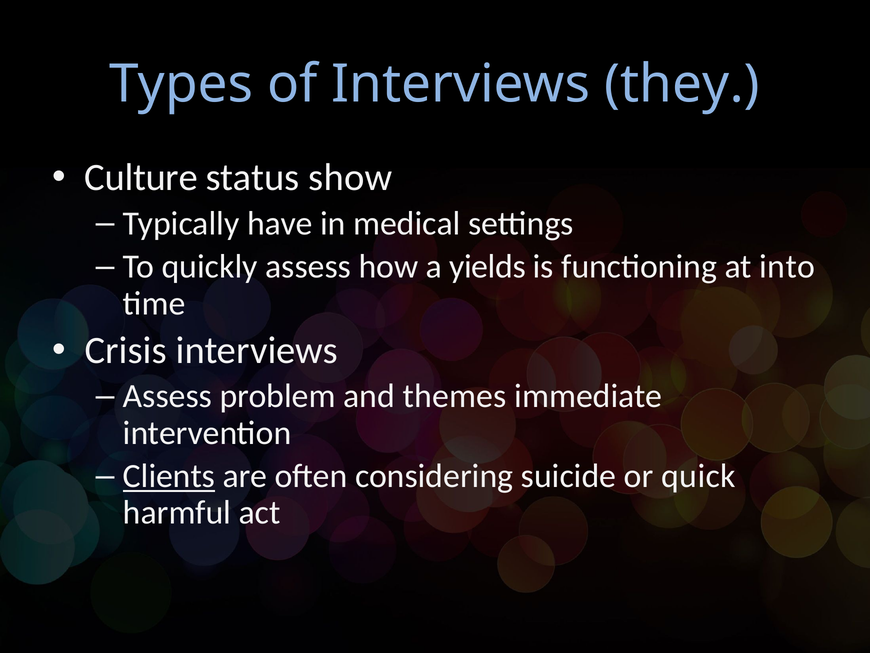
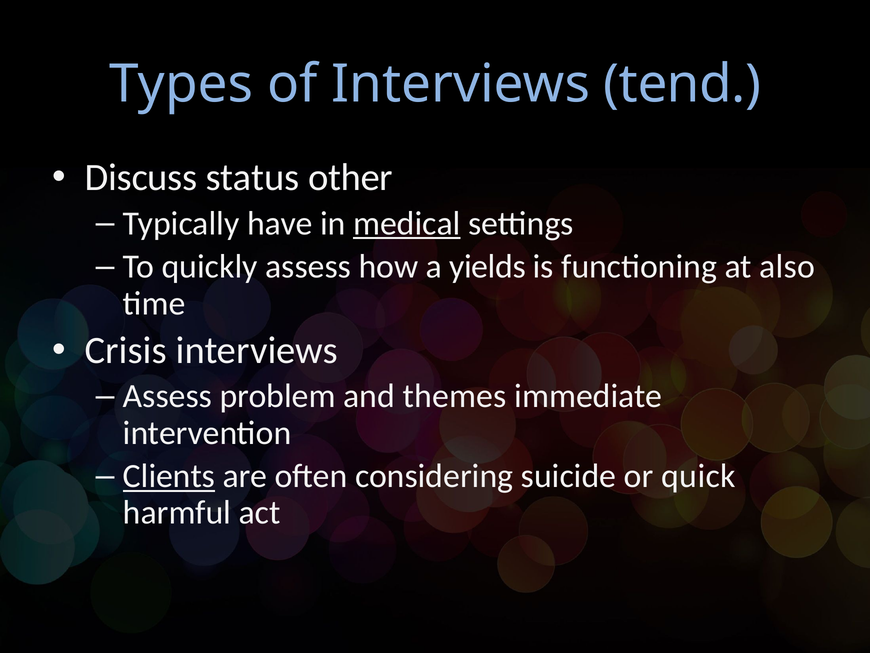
they: they -> tend
Culture: Culture -> Discuss
show: show -> other
medical underline: none -> present
into: into -> also
